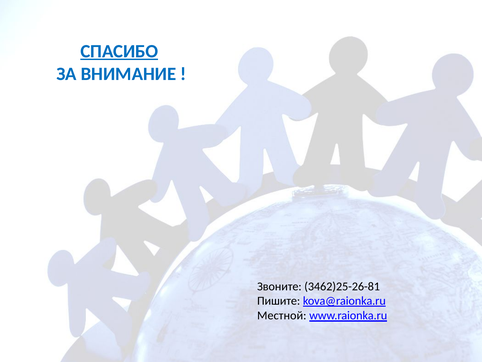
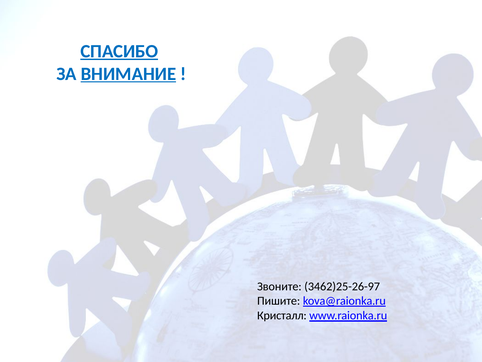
ВНИМАНИЕ underline: none -> present
3462)25-26-81: 3462)25-26-81 -> 3462)25-26-97
Местной: Местной -> Кристалл
